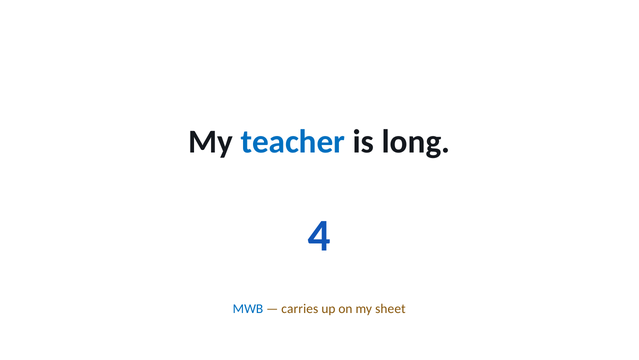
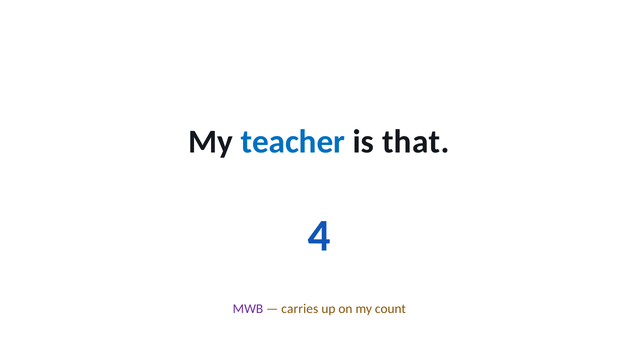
long: long -> that
MWB colour: blue -> purple
sheet: sheet -> count
